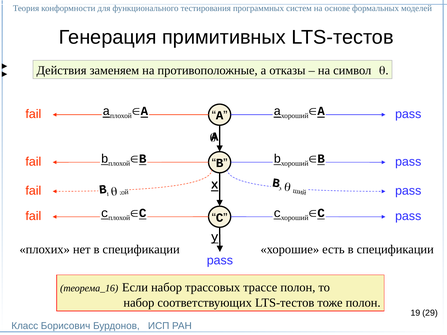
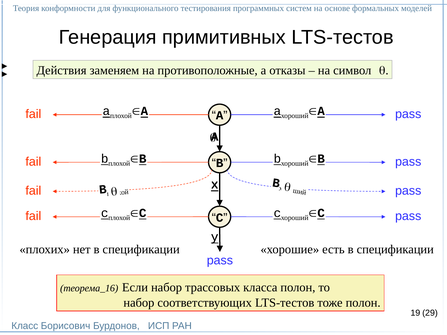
трассе: трассе -> класса
